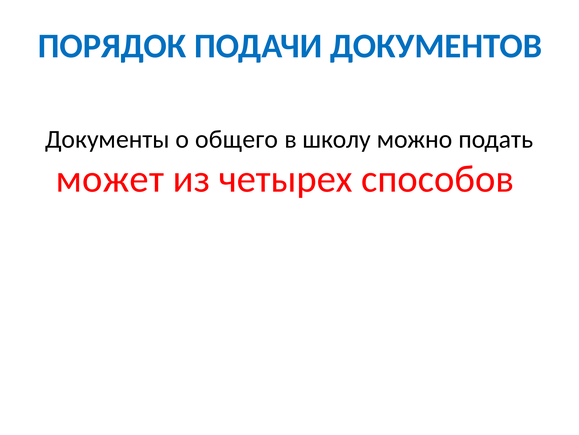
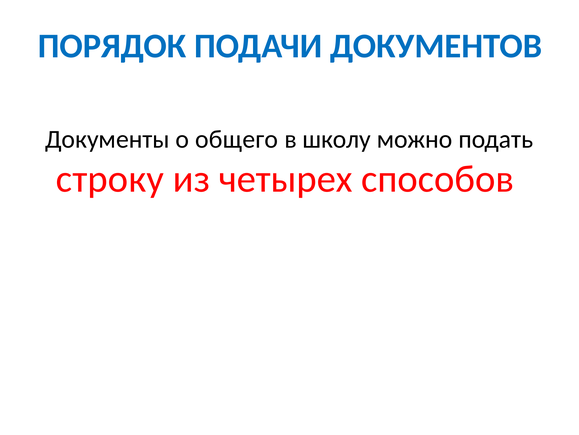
может: может -> строку
